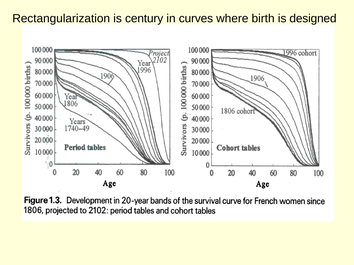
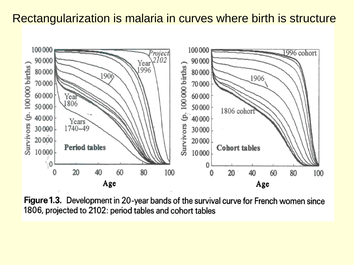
century: century -> malaria
designed: designed -> structure
